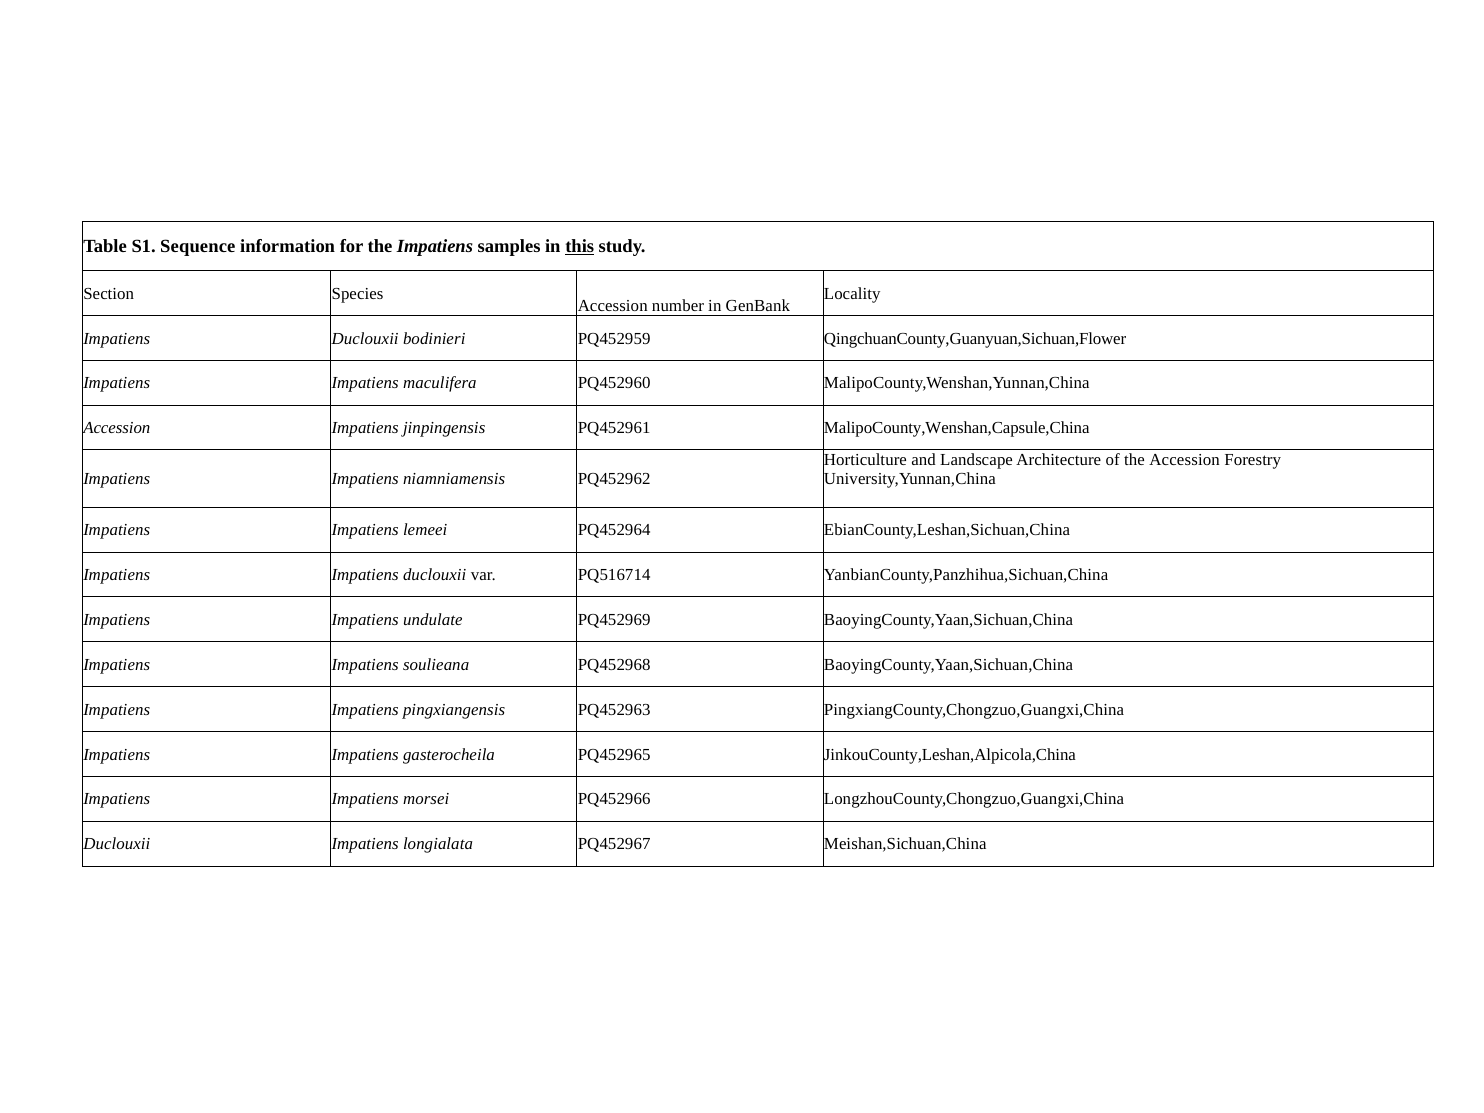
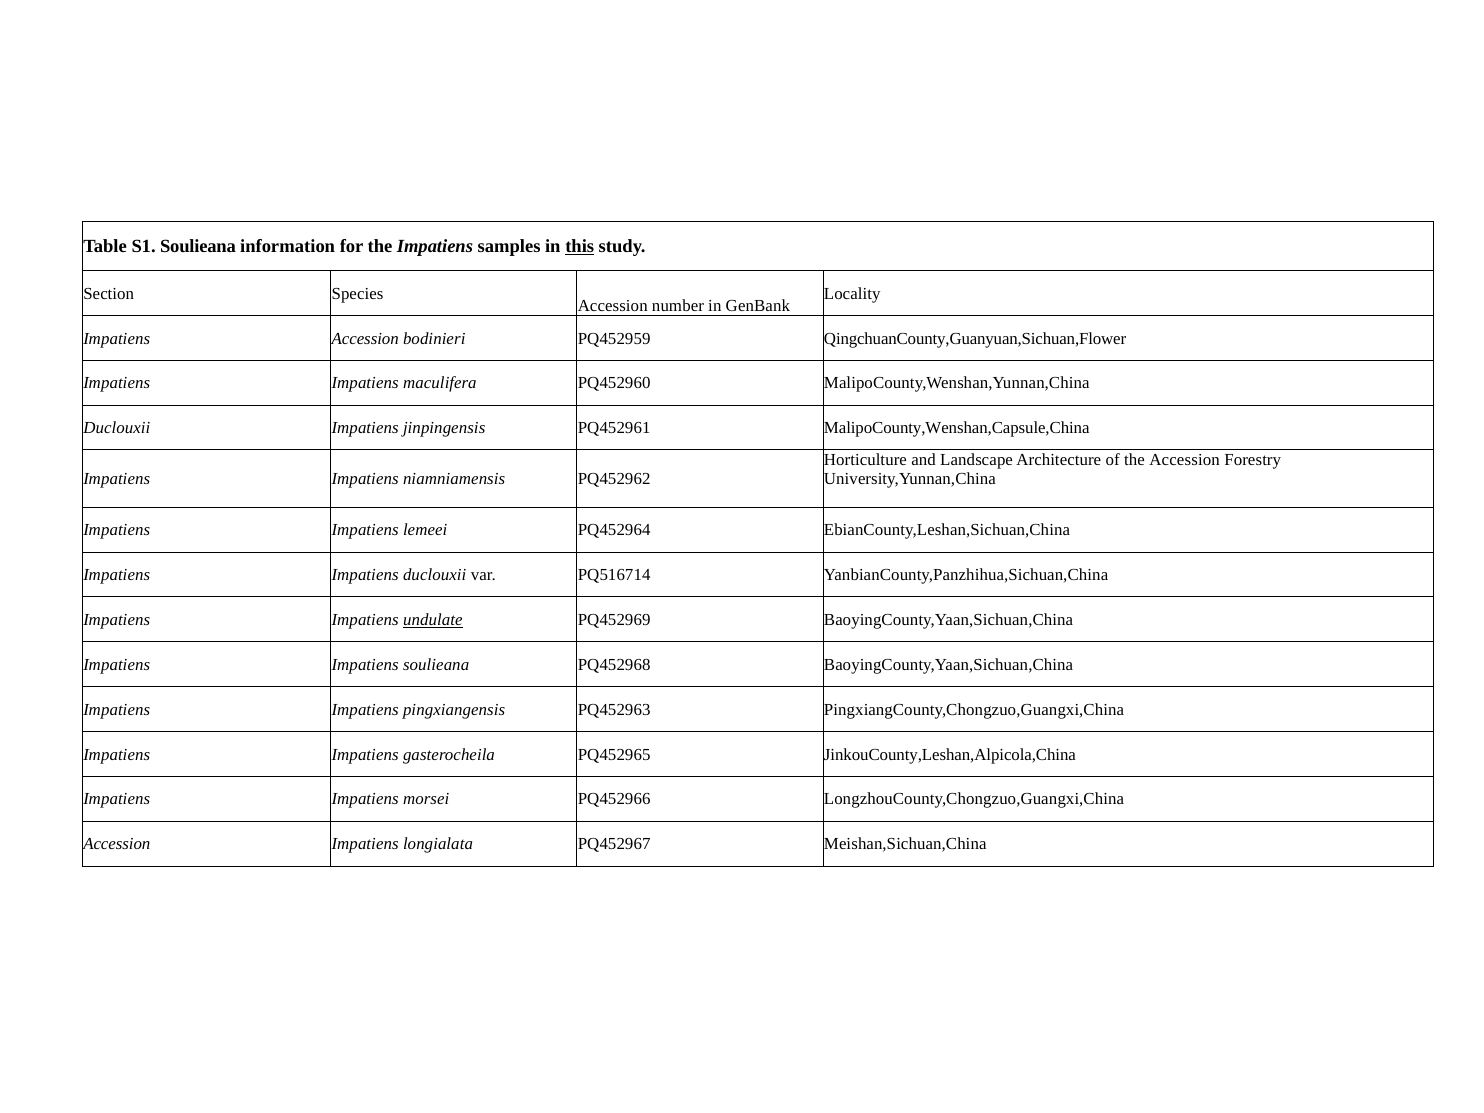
S1 Sequence: Sequence -> Soulieana
Duclouxii at (365, 338): Duclouxii -> Accession
Accession at (117, 428): Accession -> Duclouxii
undulate underline: none -> present
Duclouxii at (117, 844): Duclouxii -> Accession
